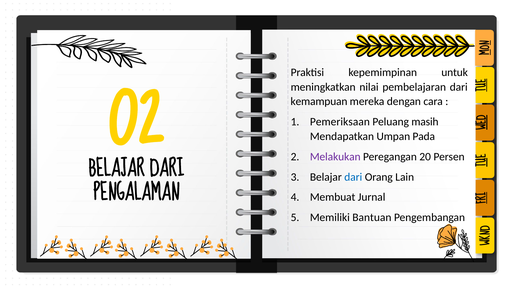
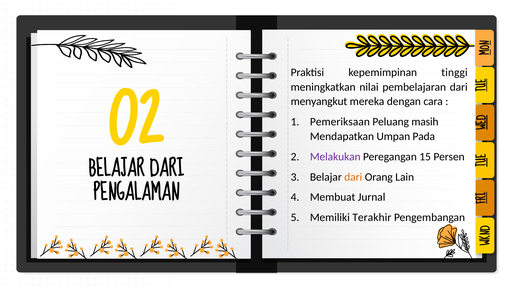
untuk: untuk -> tinggi
kemampuan: kemampuan -> menyangkut
20: 20 -> 15
dari at (353, 177) colour: blue -> orange
Bantuan: Bantuan -> Terakhir
